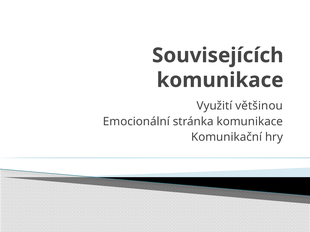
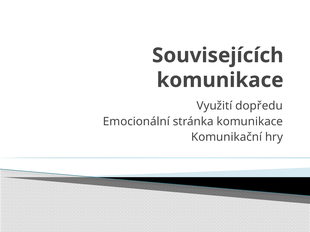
většinou: většinou -> dopředu
